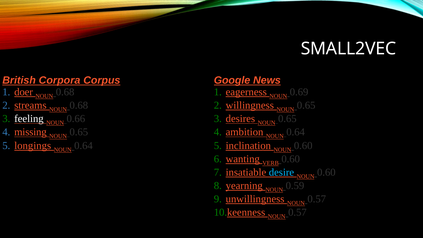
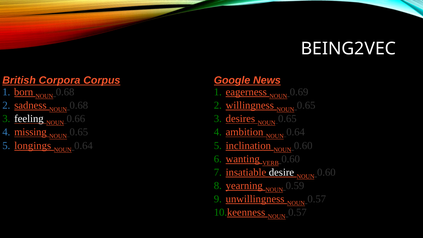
SMALL2VEC: SMALL2VEC -> BEING2VEC
doer: doer -> born
streams: streams -> sadness
desire colour: light blue -> white
